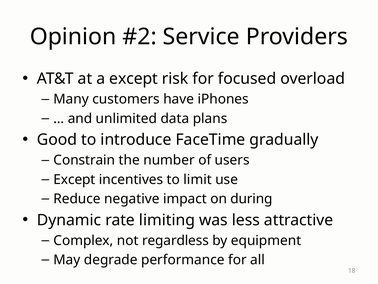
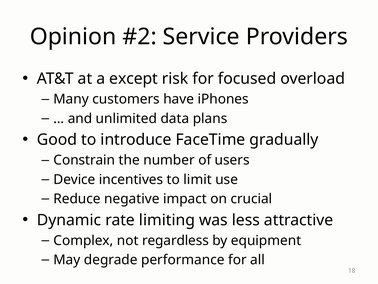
Except at (74, 179): Except -> Device
during: during -> crucial
